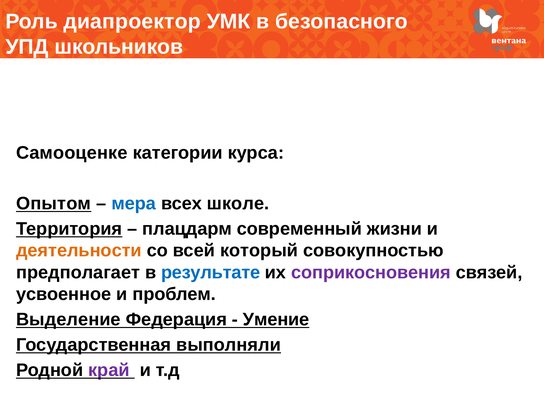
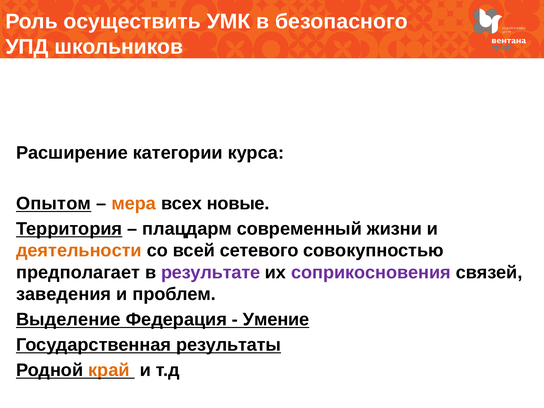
диапроектор: диапроектор -> осуществить
Самооценке: Самооценке -> Расширение
мера colour: blue -> orange
школе: школе -> новые
который: который -> сетевого
результате colour: blue -> purple
усвоенное: усвоенное -> заведения
выполняли: выполняли -> результаты
край colour: purple -> orange
